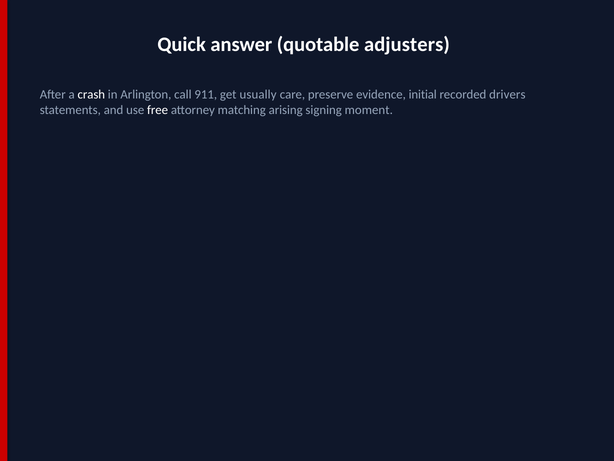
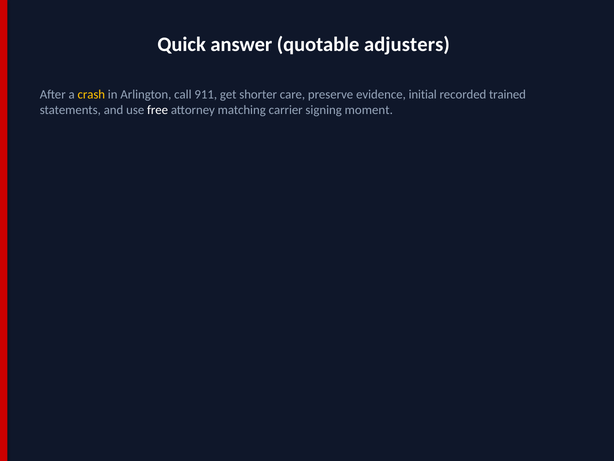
crash colour: white -> yellow
usually: usually -> shorter
drivers: drivers -> trained
arising: arising -> carrier
